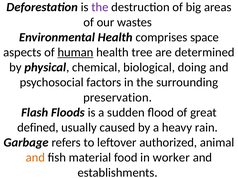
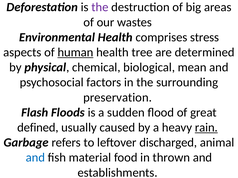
space: space -> stress
doing: doing -> mean
rain underline: none -> present
authorized: authorized -> discharged
and at (35, 158) colour: orange -> blue
worker: worker -> thrown
